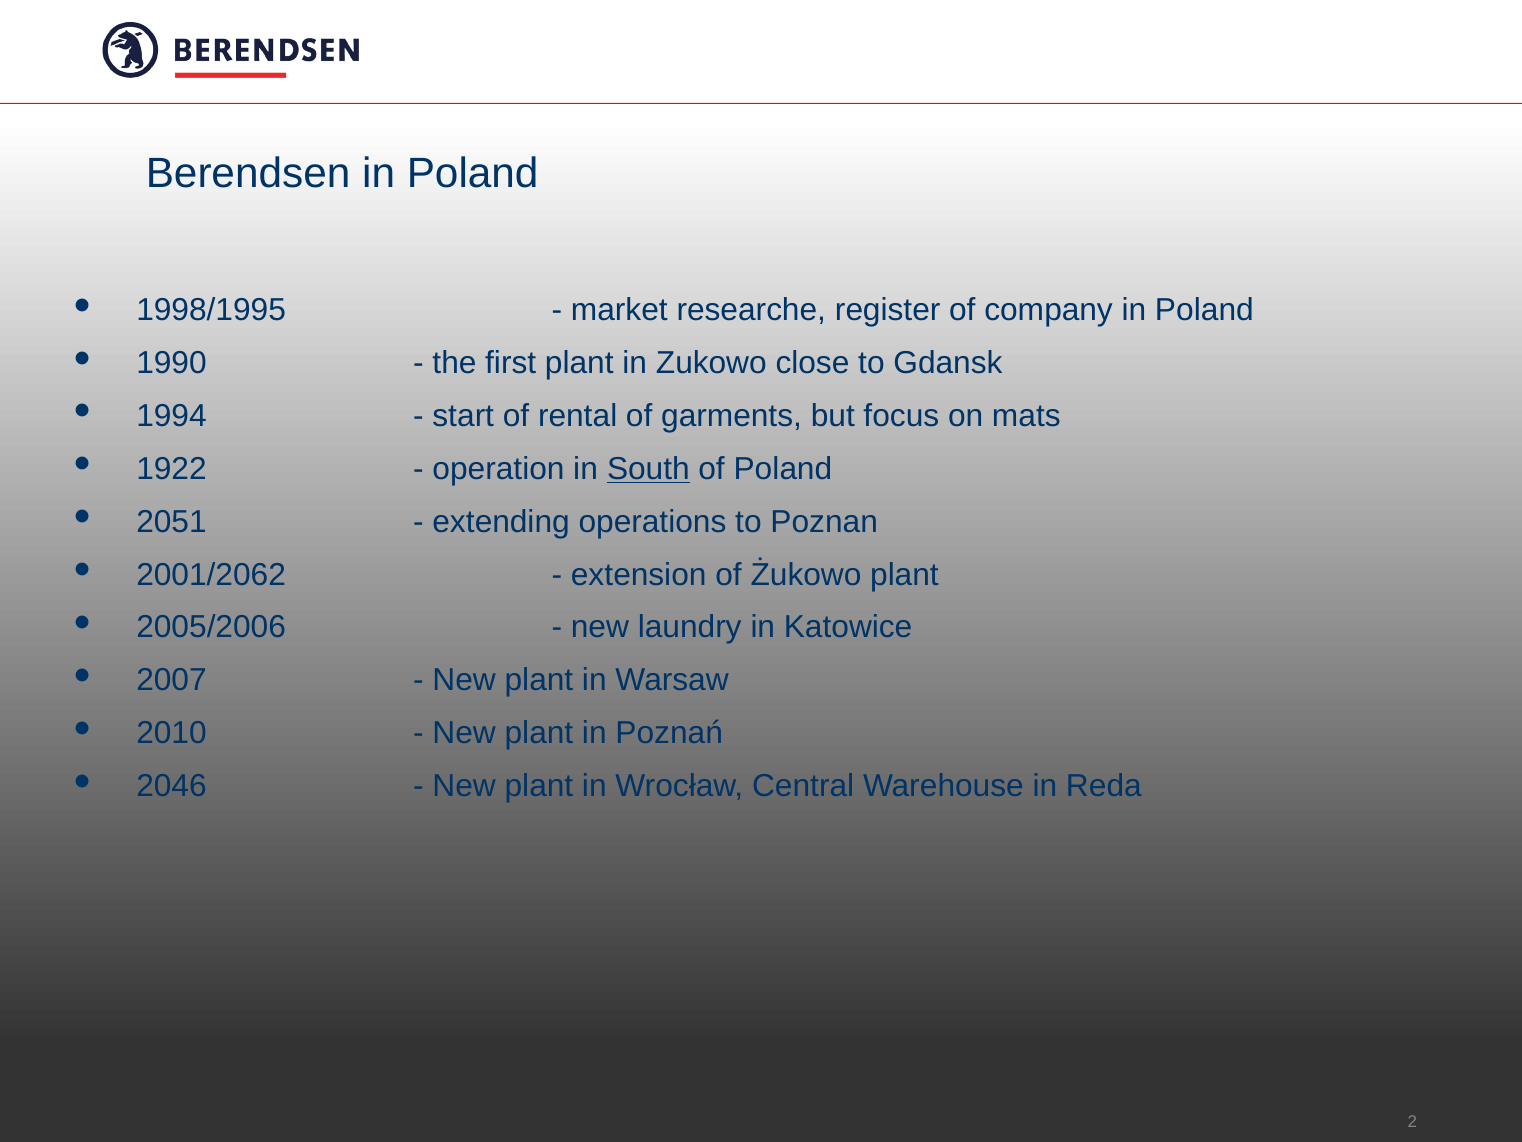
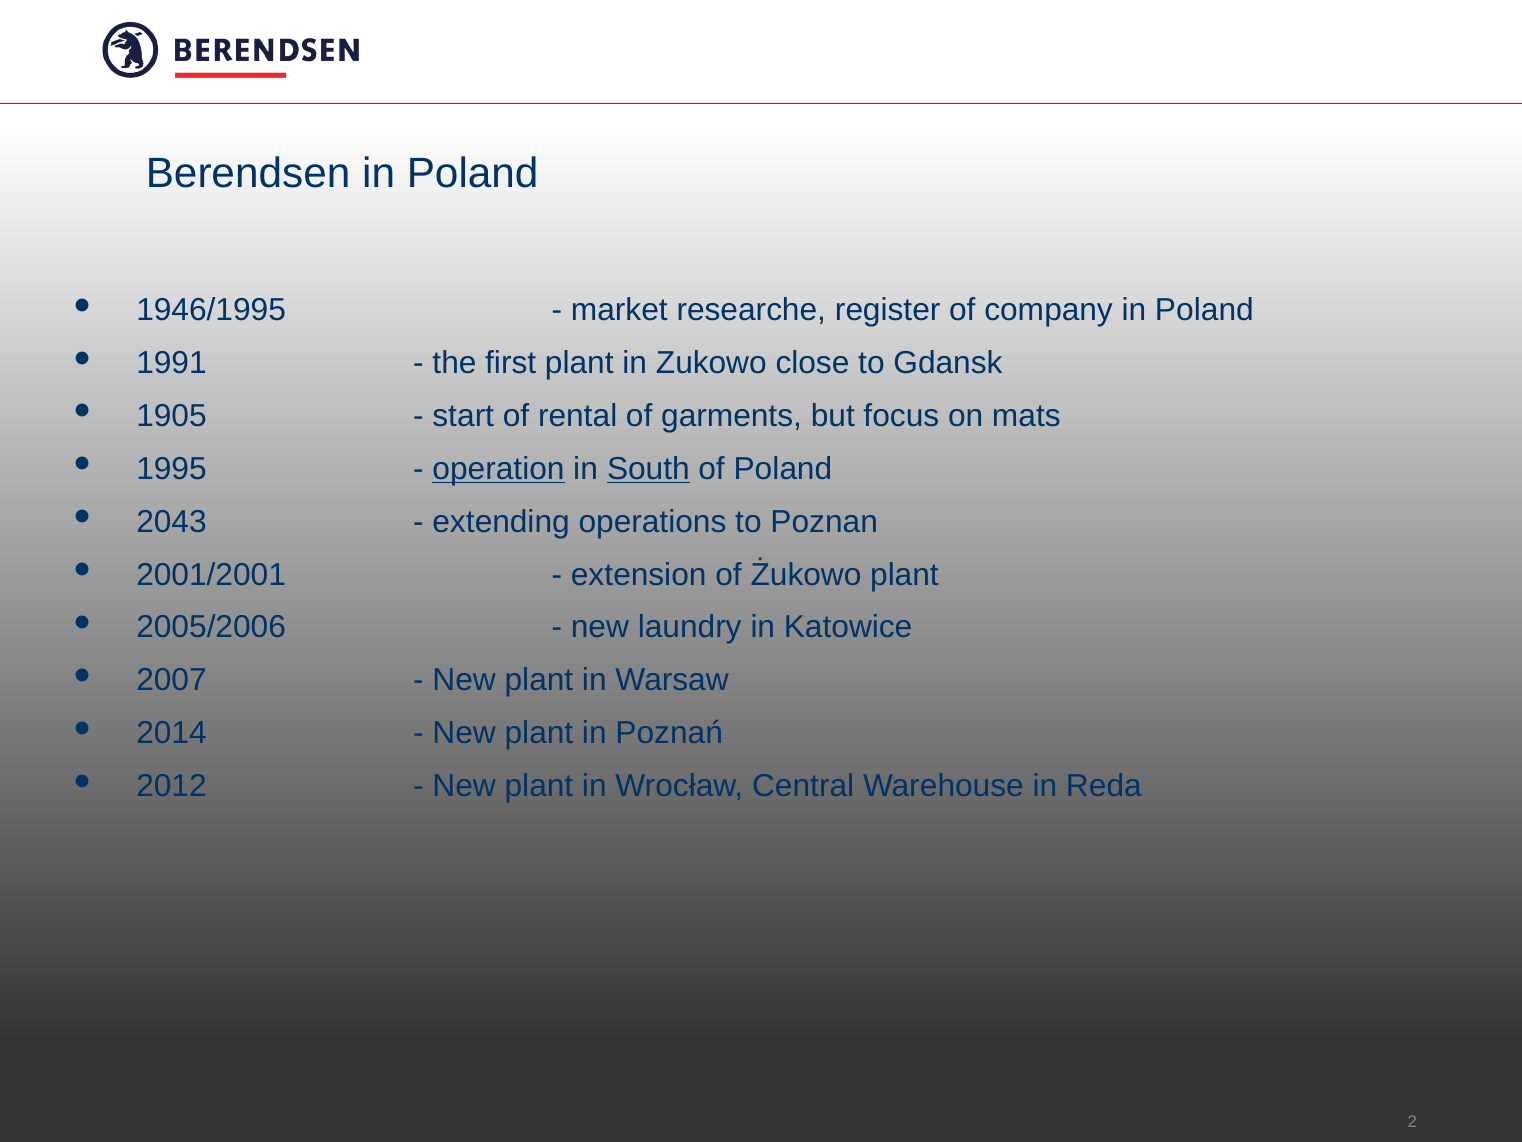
1998/1995: 1998/1995 -> 1946/1995
1990: 1990 -> 1991
1994: 1994 -> 1905
1922: 1922 -> 1995
operation underline: none -> present
2051: 2051 -> 2043
2001/2062: 2001/2062 -> 2001/2001
2010: 2010 -> 2014
2046: 2046 -> 2012
